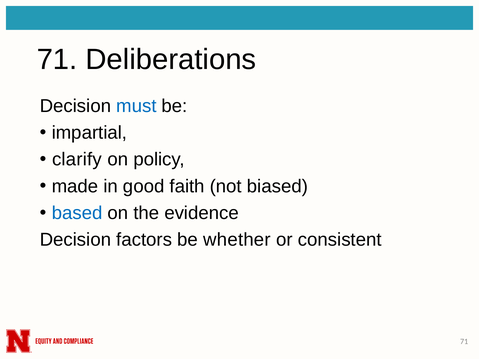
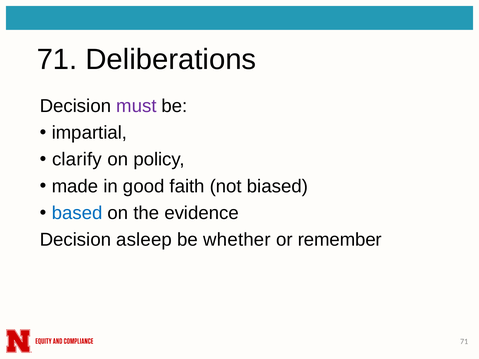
must colour: blue -> purple
factors: factors -> asleep
consistent: consistent -> remember
